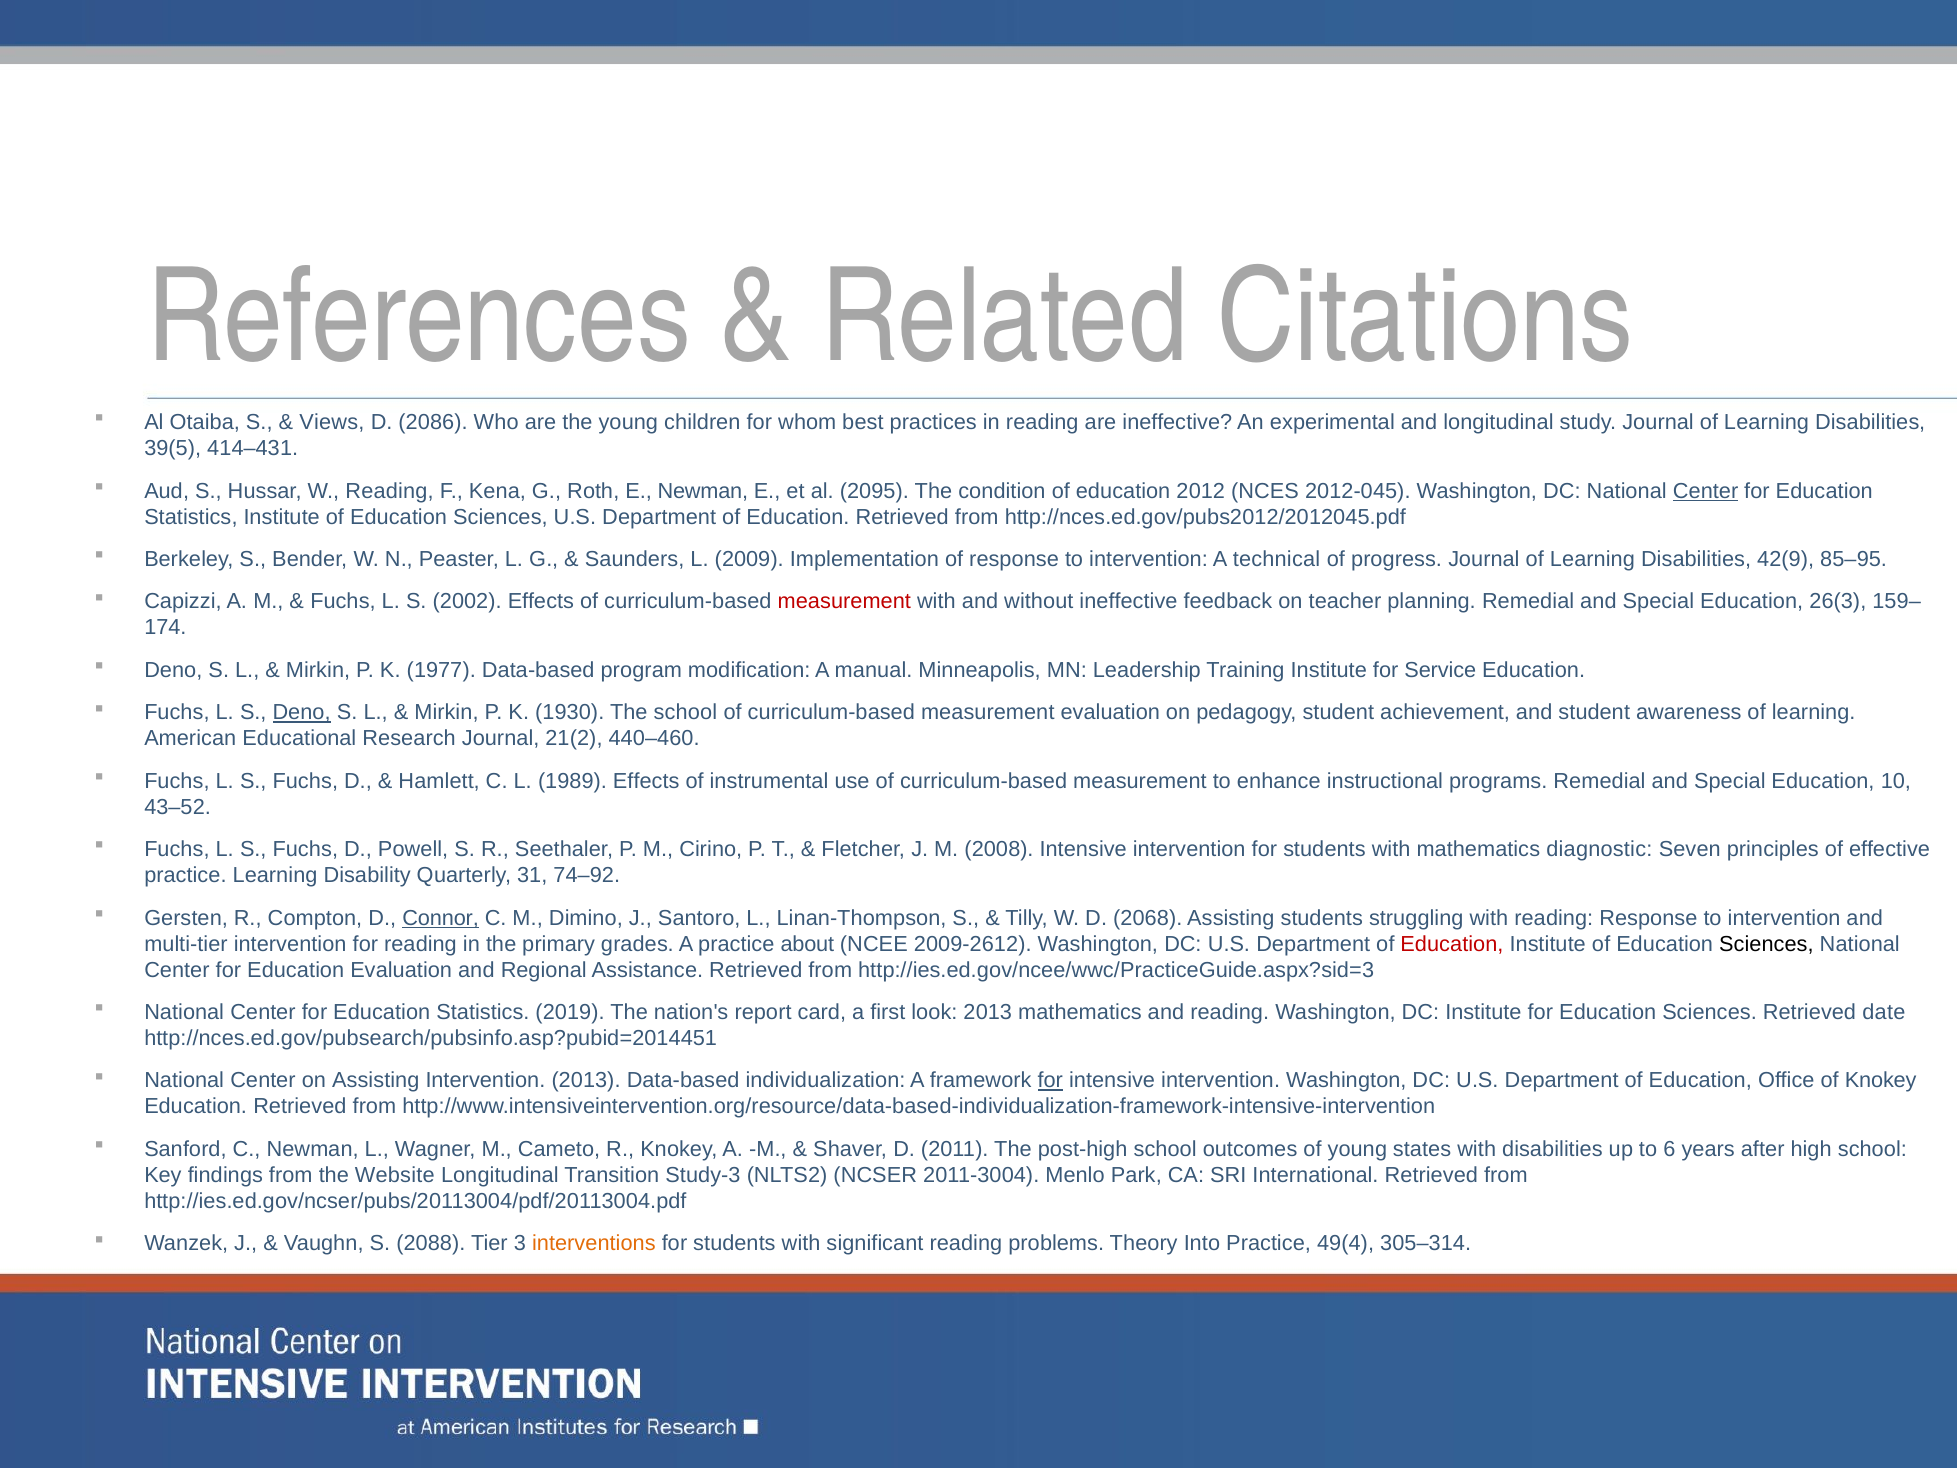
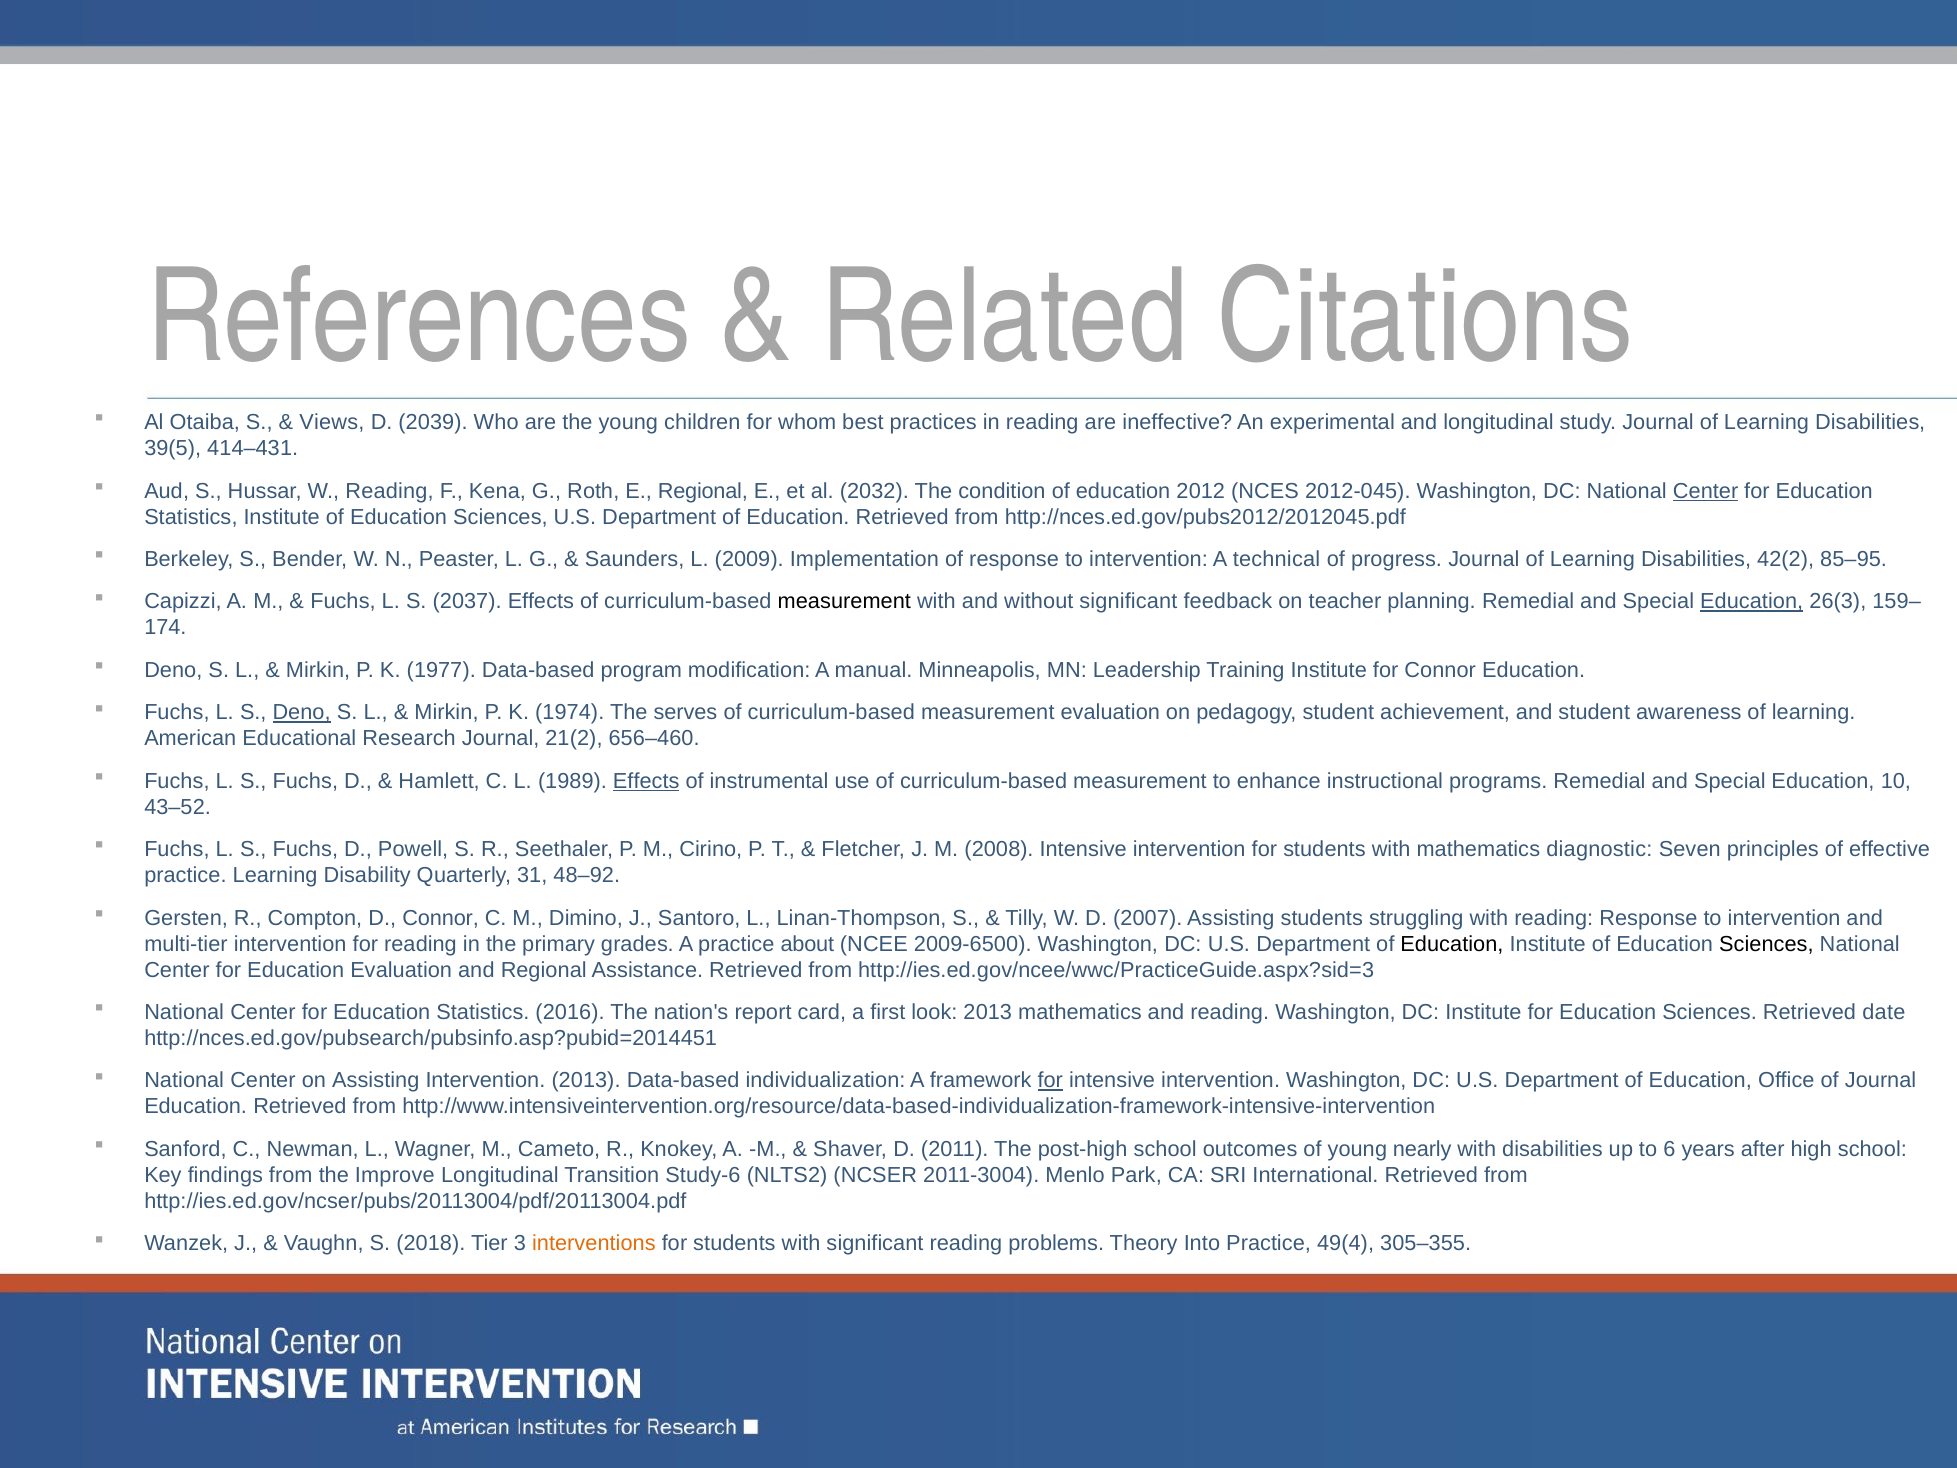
2086: 2086 -> 2039
E Newman: Newman -> Regional
2095: 2095 -> 2032
42(9: 42(9 -> 42(2
2002: 2002 -> 2037
measurement at (844, 602) colour: red -> black
without ineffective: ineffective -> significant
Education at (1752, 602) underline: none -> present
for Service: Service -> Connor
1930: 1930 -> 1974
The school: school -> serves
440–460: 440–460 -> 656–460
Effects at (646, 781) underline: none -> present
74–92: 74–92 -> 48–92
Connor at (441, 918) underline: present -> none
2068: 2068 -> 2007
2009-2612: 2009-2612 -> 2009-6500
Education at (1452, 944) colour: red -> black
2019: 2019 -> 2016
of Knokey: Knokey -> Journal
states: states -> nearly
Website: Website -> Improve
Study-3: Study-3 -> Study-6
2088: 2088 -> 2018
305–314: 305–314 -> 305–355
